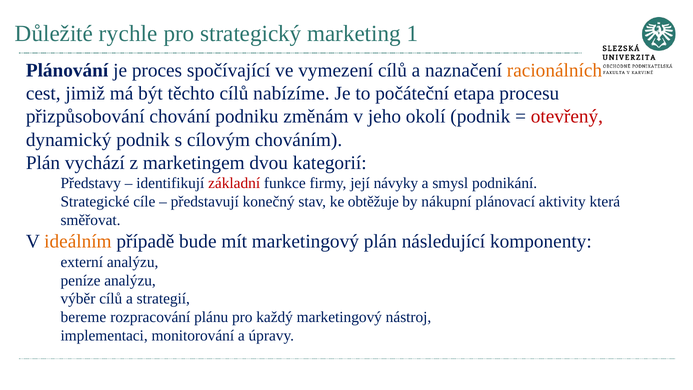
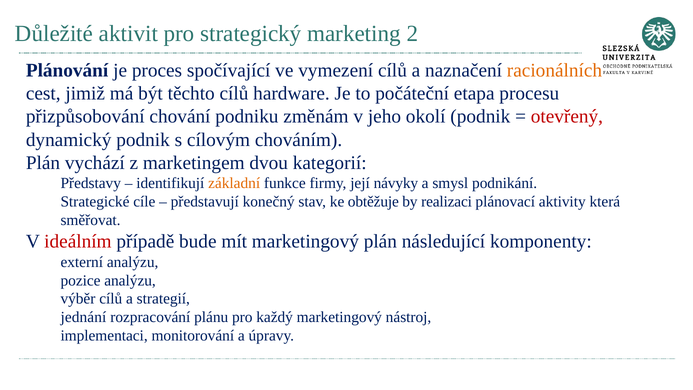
rychle: rychle -> aktivit
1: 1 -> 2
nabízíme: nabízíme -> hardware
základní colour: red -> orange
nákupní: nákupní -> realizaci
ideálním colour: orange -> red
peníze: peníze -> pozice
bereme: bereme -> jednání
